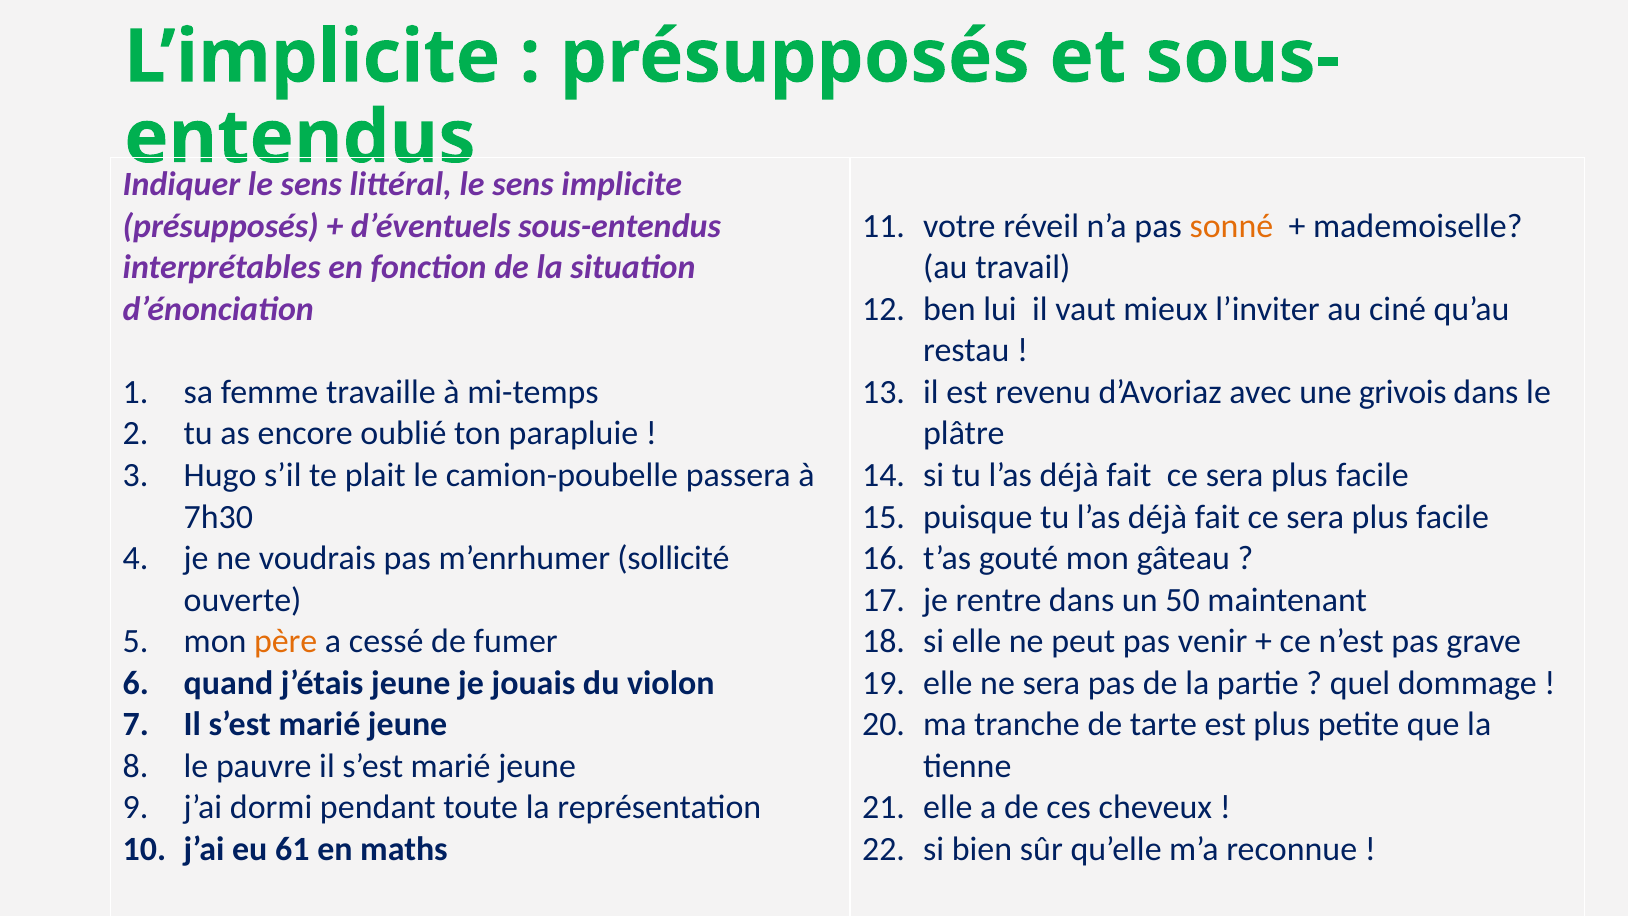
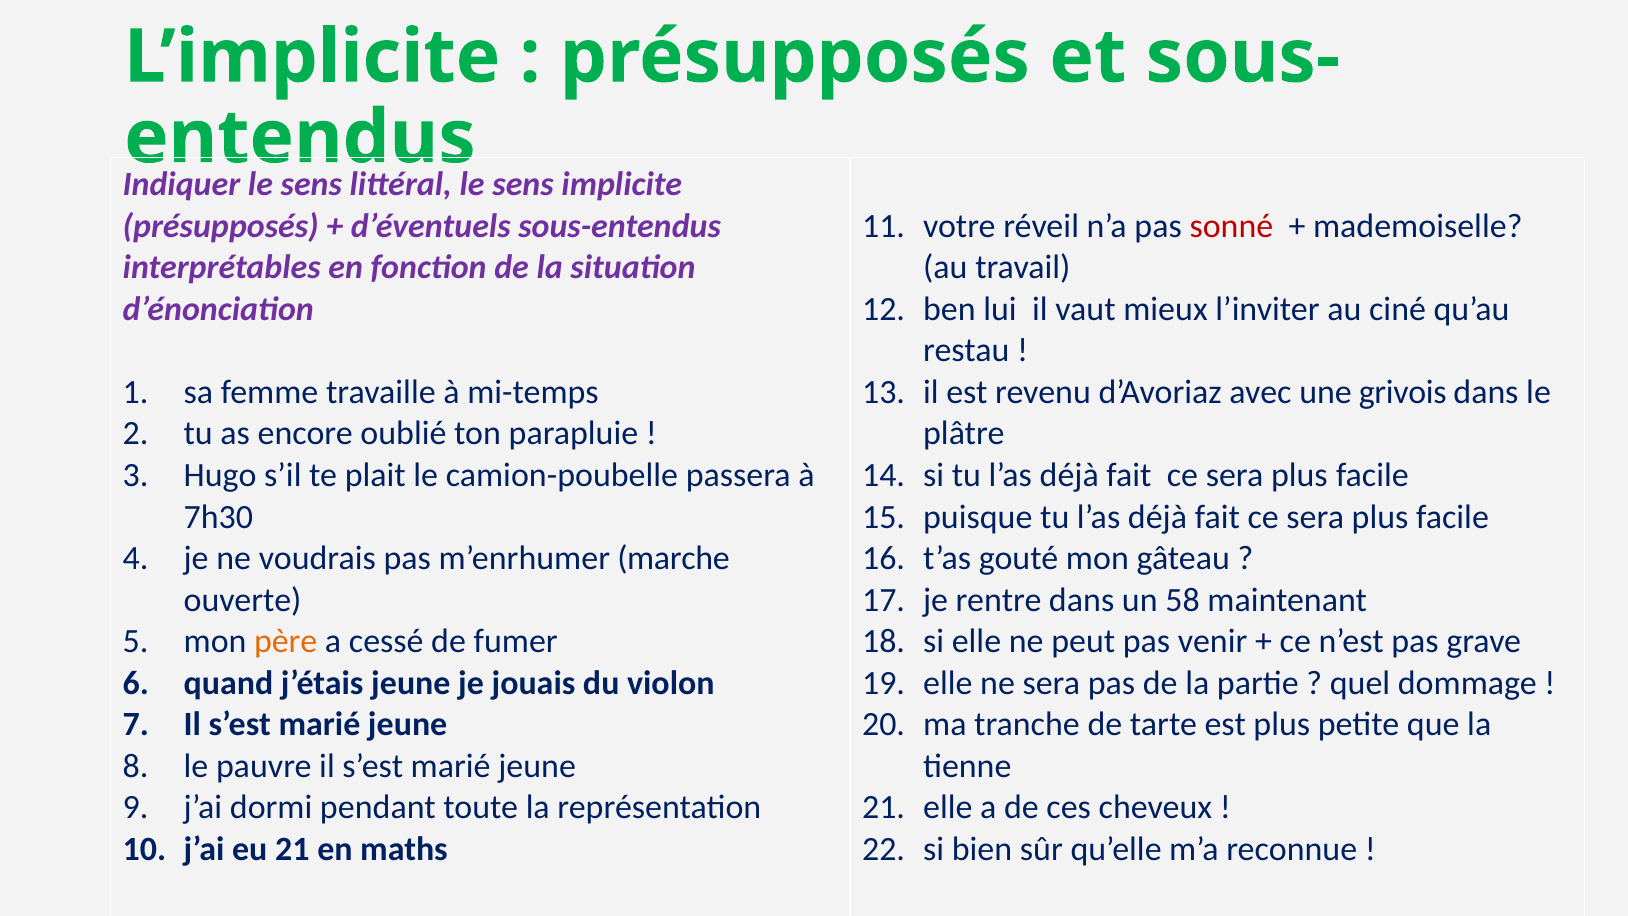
sonné colour: orange -> red
sollicité: sollicité -> marche
50: 50 -> 58
eu 61: 61 -> 21
